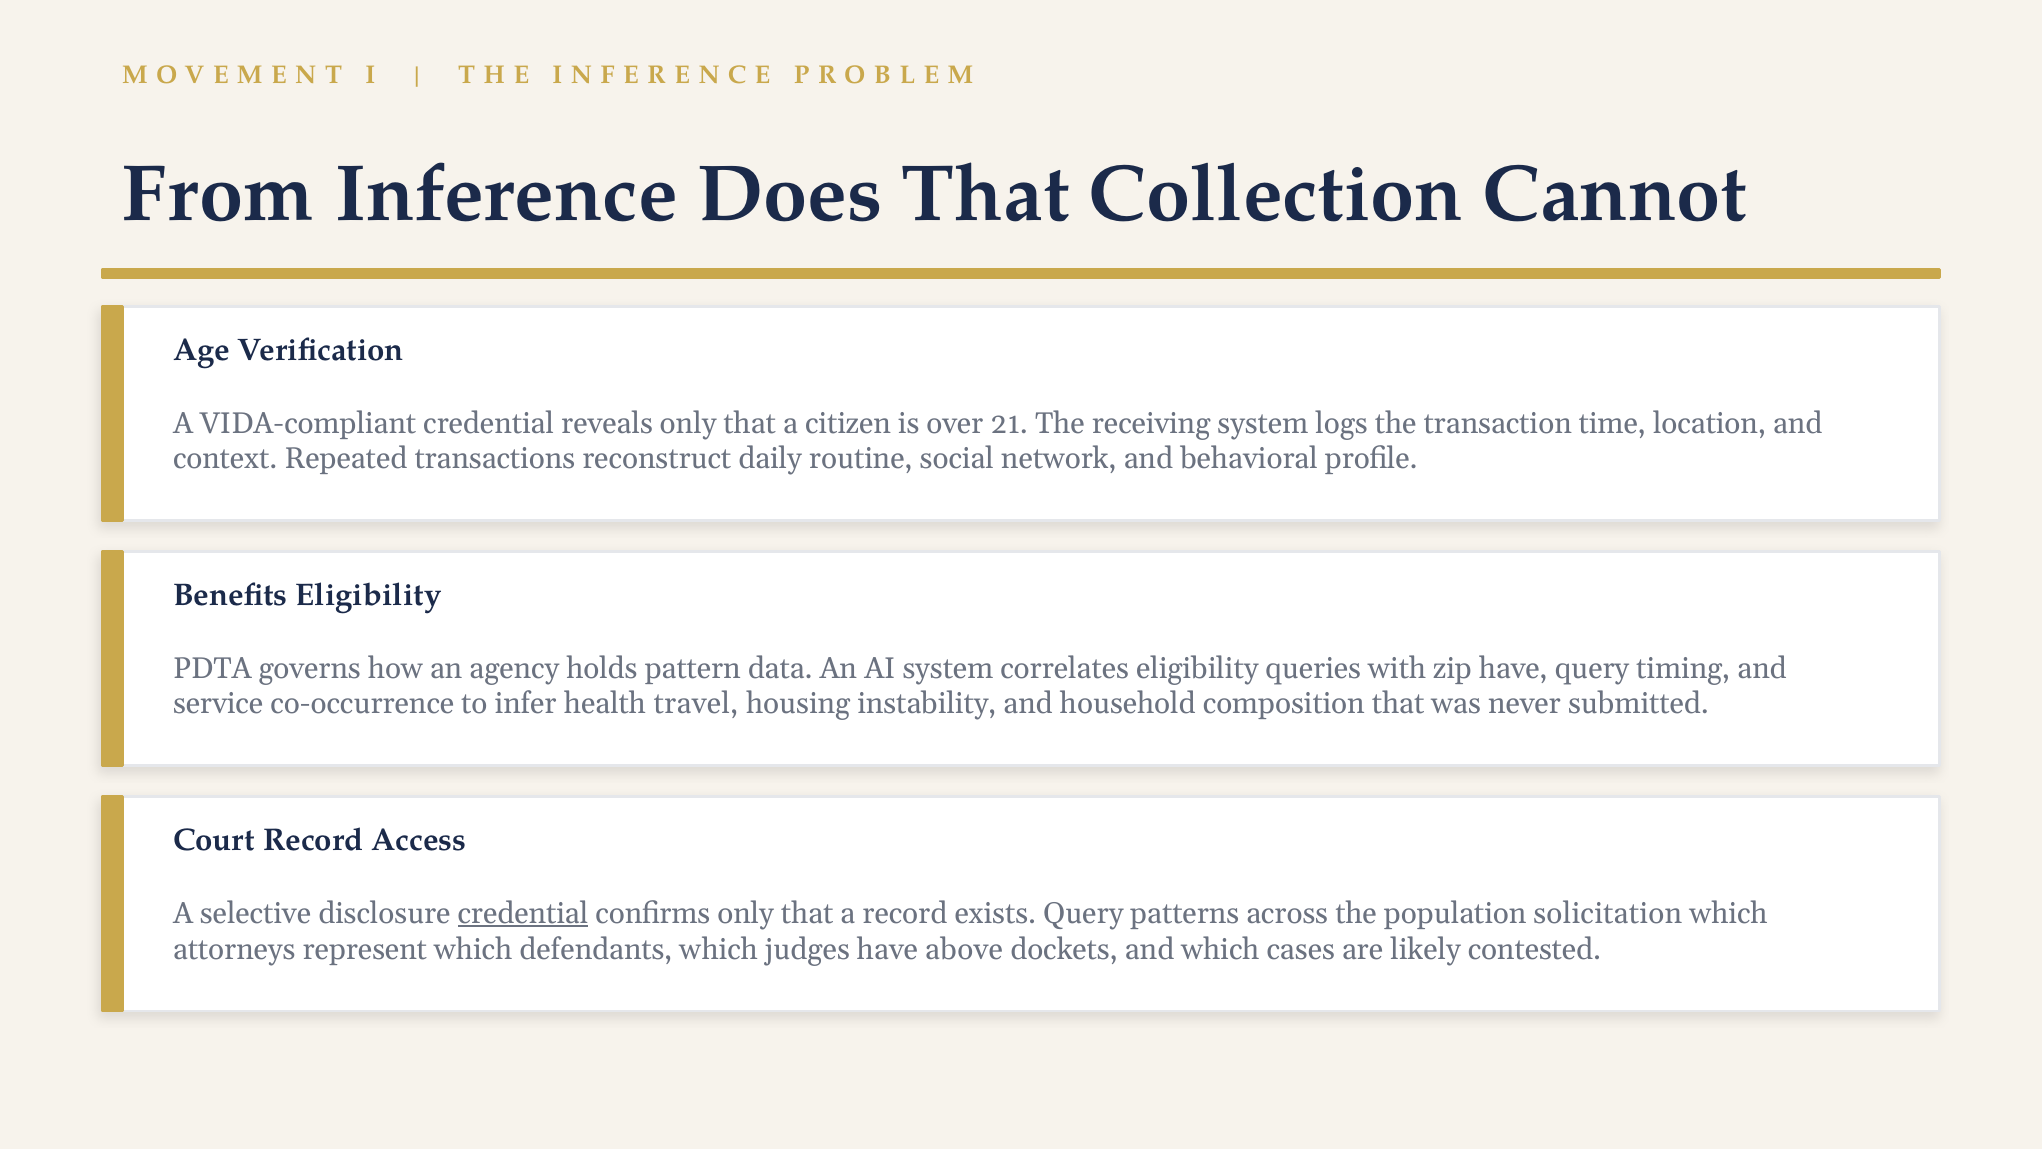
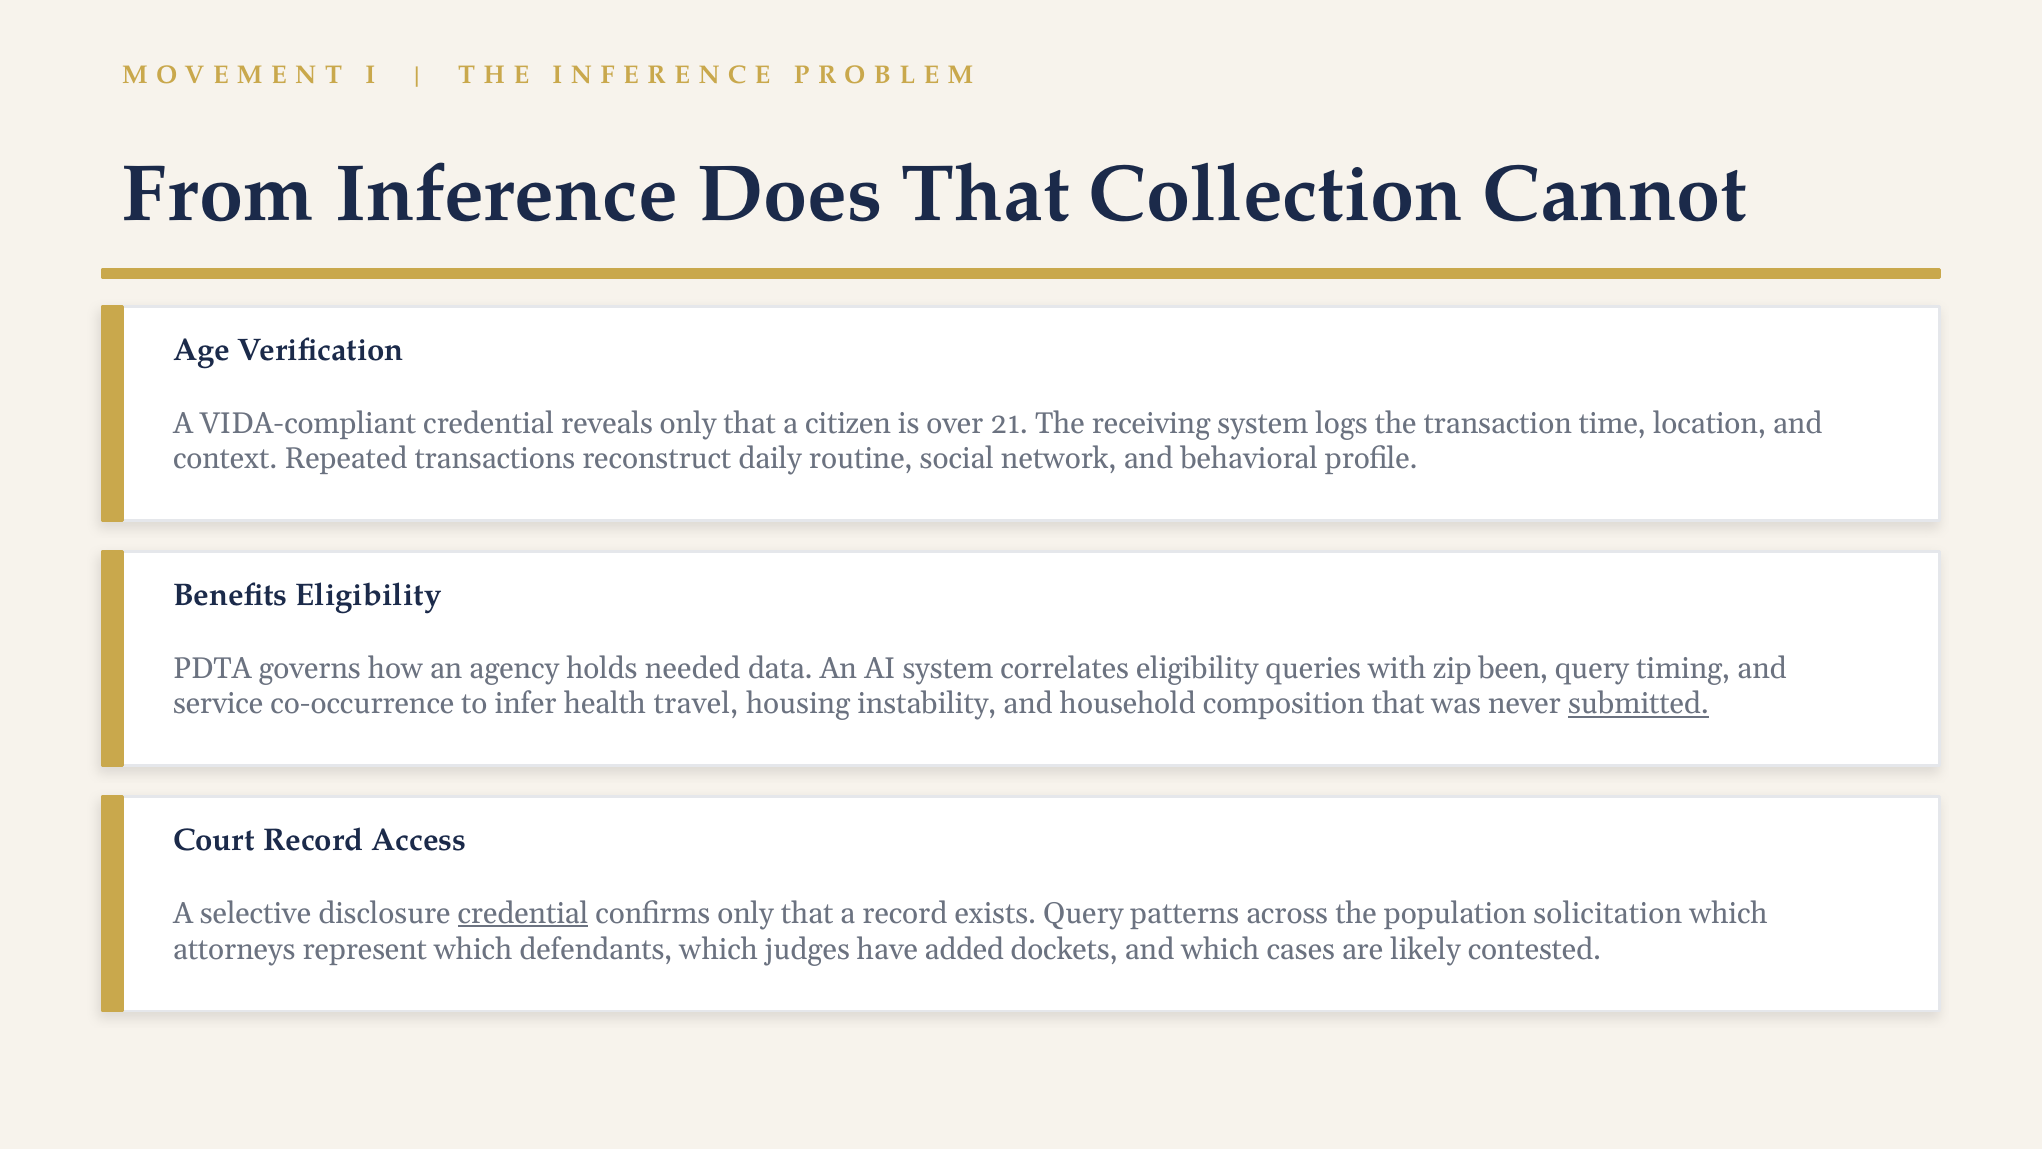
pattern: pattern -> needed
zip have: have -> been
submitted underline: none -> present
above: above -> added
